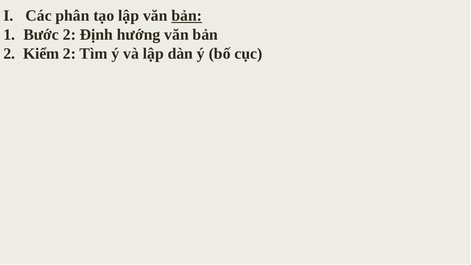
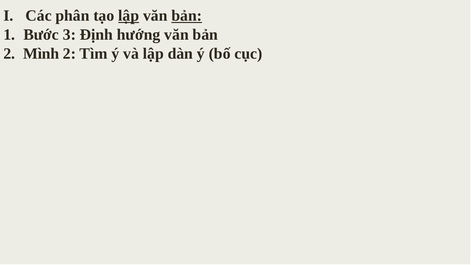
lập at (129, 16) underline: none -> present
Bước 2: 2 -> 3
Kiểm: Kiểm -> Mình
